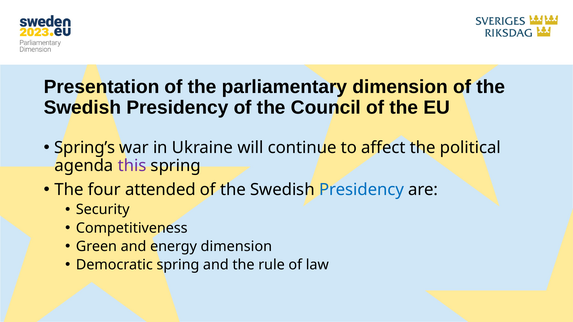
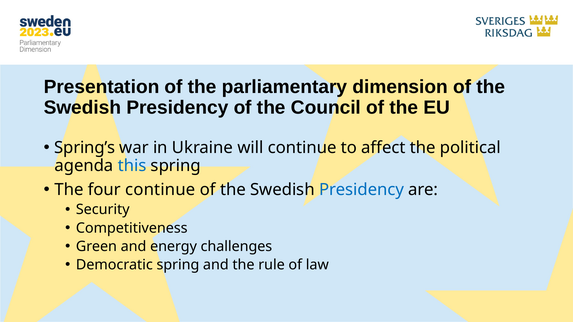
this colour: purple -> blue
four attended: attended -> continue
energy dimension: dimension -> challenges
